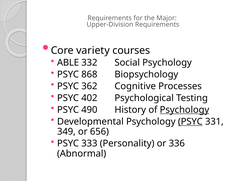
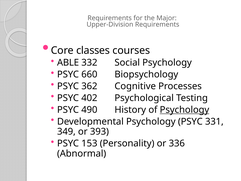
variety: variety -> classes
868: 868 -> 660
PSYC at (190, 121) underline: present -> none
656: 656 -> 393
333: 333 -> 153
